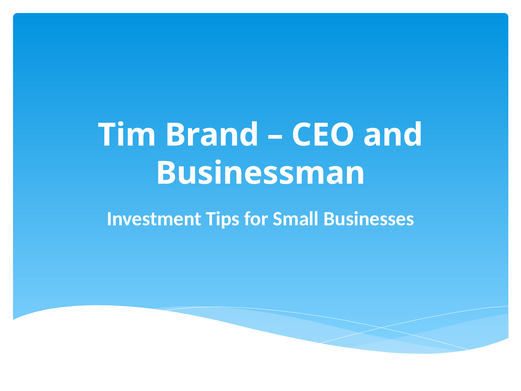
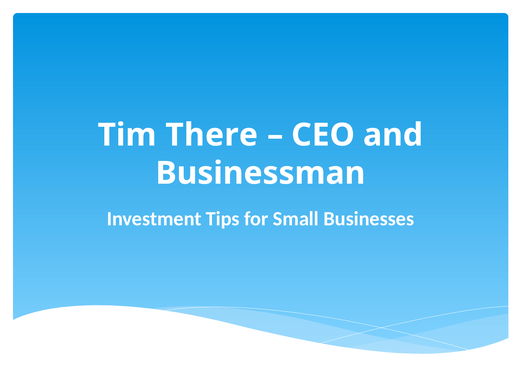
Brand: Brand -> There
